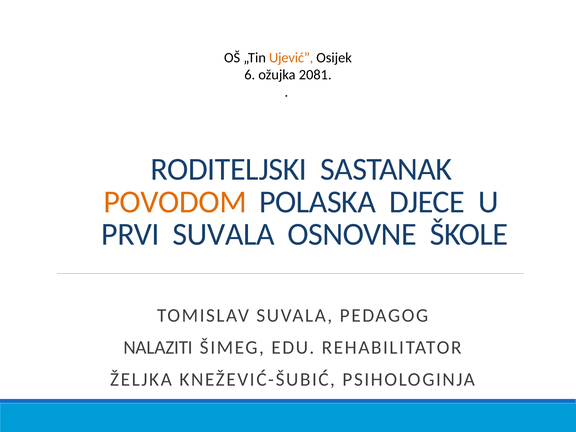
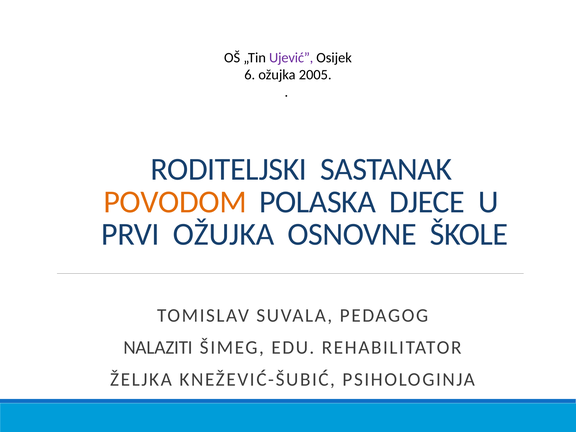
Ujević colour: orange -> purple
2081: 2081 -> 2005
PRVI SUVALA: SUVALA -> OŽUJKA
